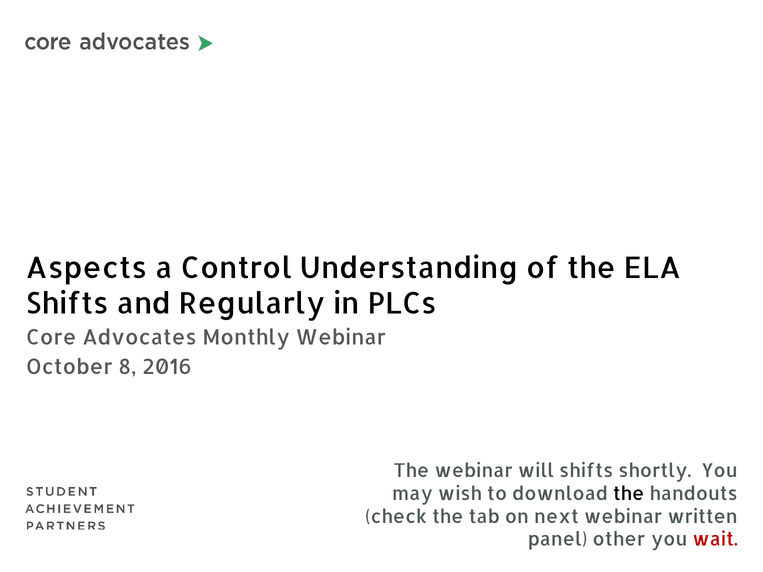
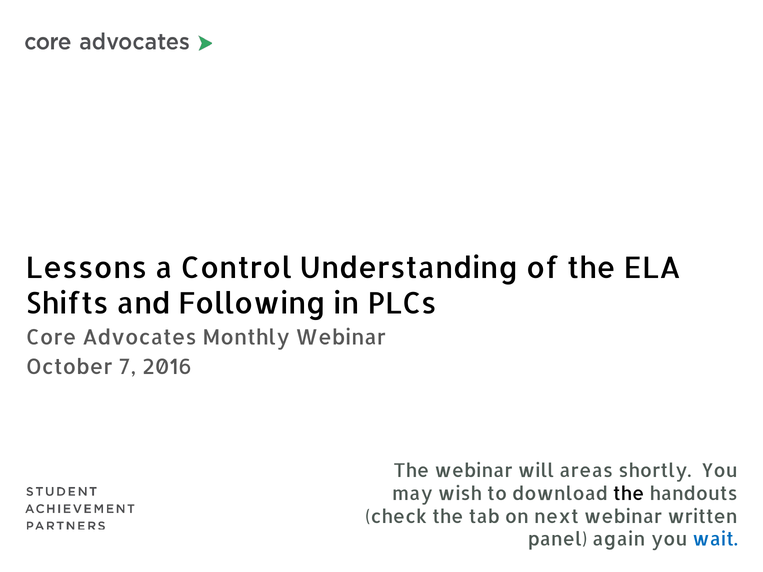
Aspects: Aspects -> Lessons
Regularly: Regularly -> Following
8: 8 -> 7
will shifts: shifts -> areas
other: other -> again
wait colour: red -> blue
